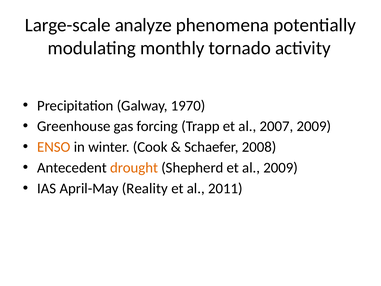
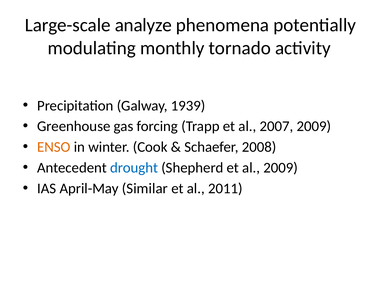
1970: 1970 -> 1939
drought colour: orange -> blue
Reality: Reality -> Similar
